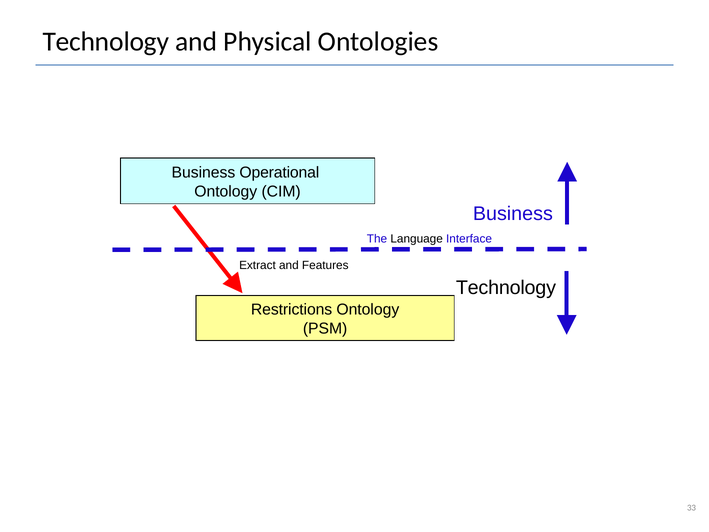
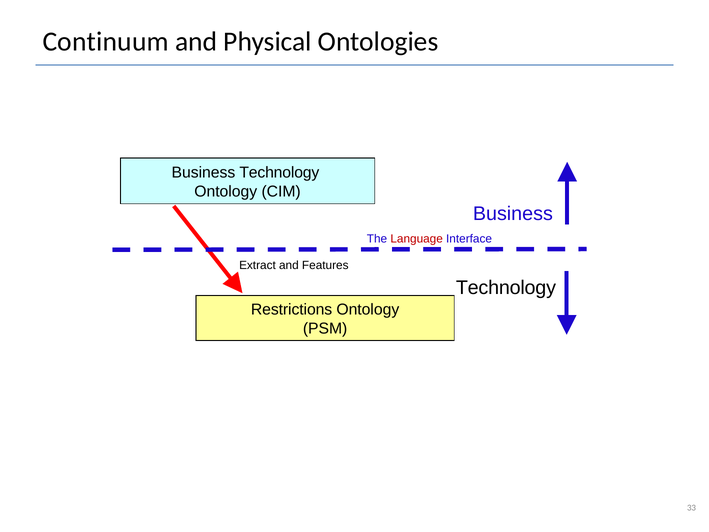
Technology at (106, 41): Technology -> Continuum
Operational at (279, 172): Operational -> Technology
Language colour: black -> red
